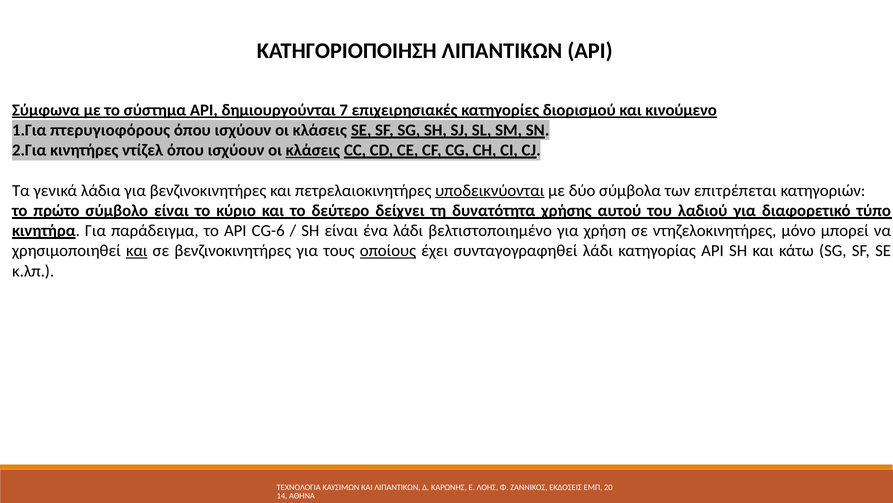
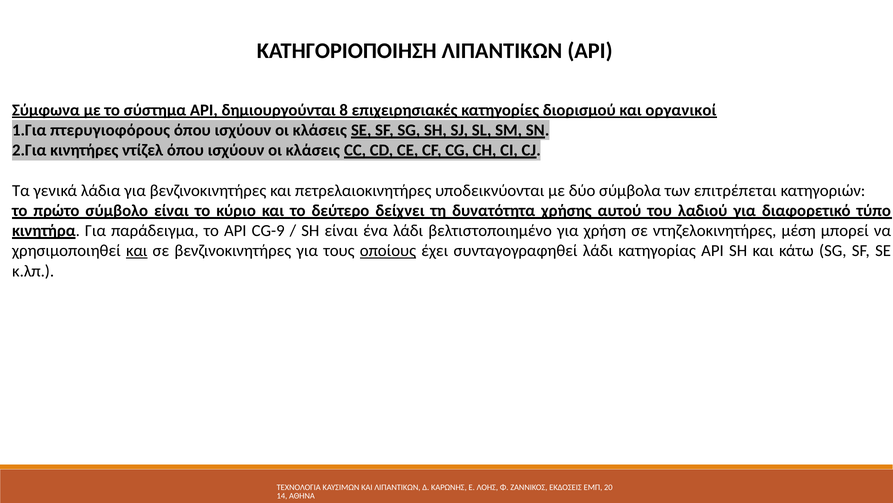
7: 7 -> 8
κινούμενο: κινούμενο -> οργανικοί
κλάσεις at (313, 150) underline: present -> none
υποδεικνύονται underline: present -> none
CG-6: CG-6 -> CG-9
μόνο: μόνο -> μέση
